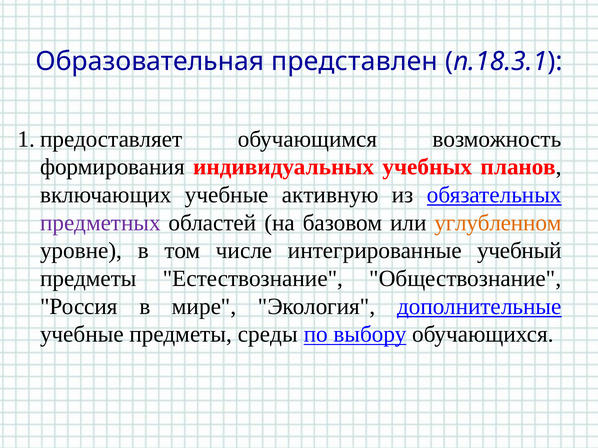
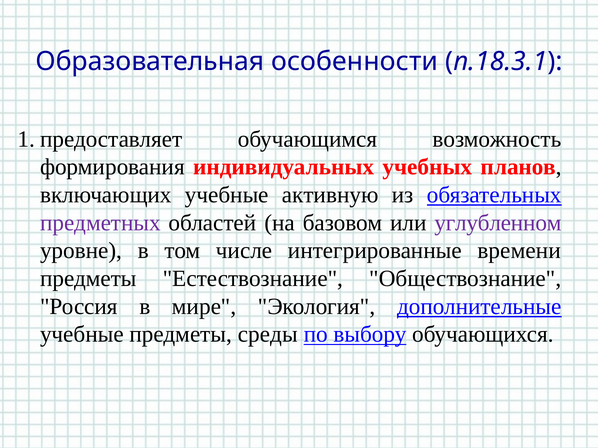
представлен: представлен -> особенности
углубленном colour: orange -> purple
учебный: учебный -> времени
